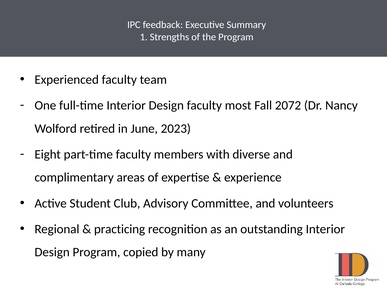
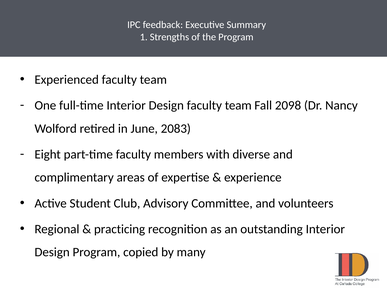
Design faculty most: most -> team
2072: 2072 -> 2098
2023: 2023 -> 2083
